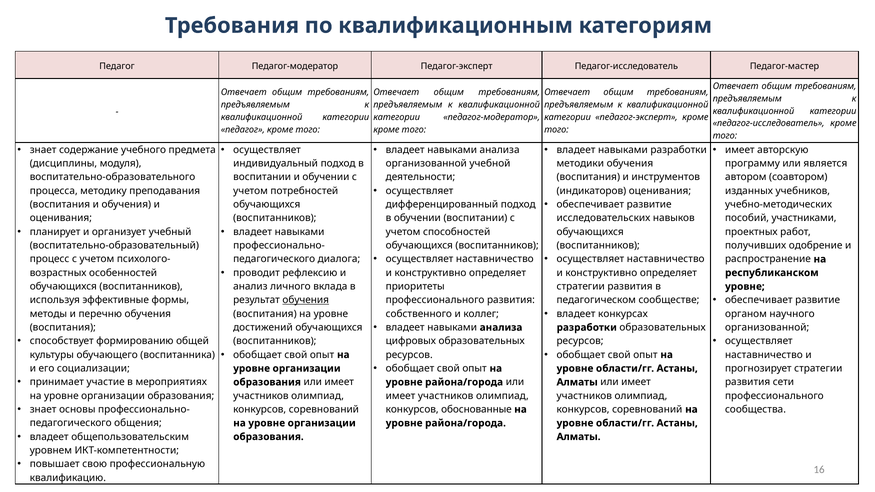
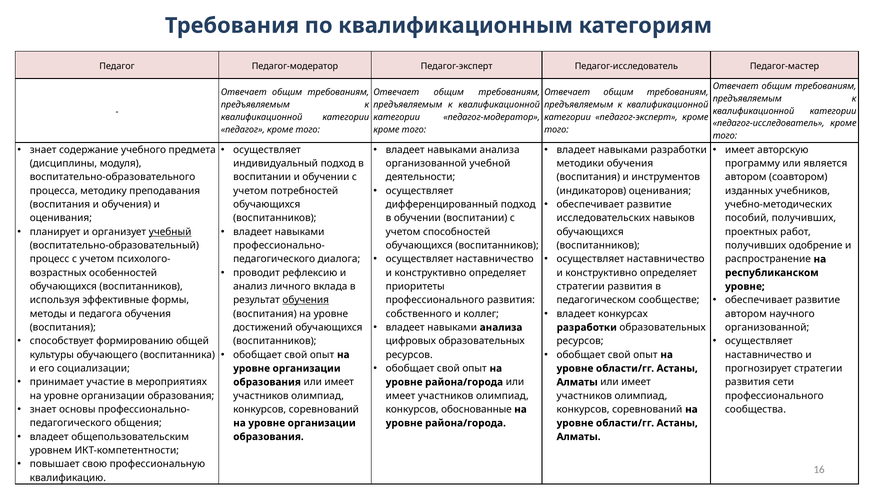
пособий участниками: участниками -> получивших
учебный underline: none -> present
перечню: перечню -> педагога
органом at (746, 314): органом -> автором
